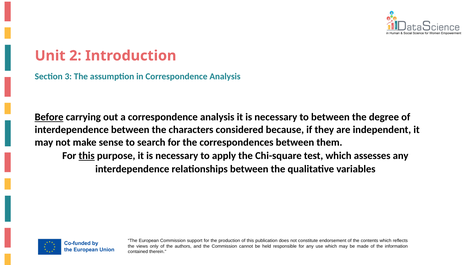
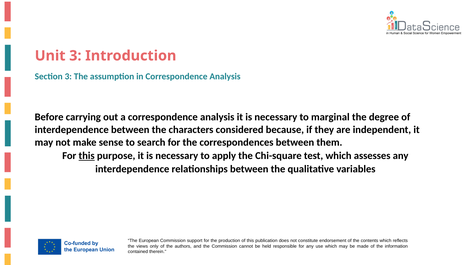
Unit 2: 2 -> 3
Before underline: present -> none
to between: between -> marginal
